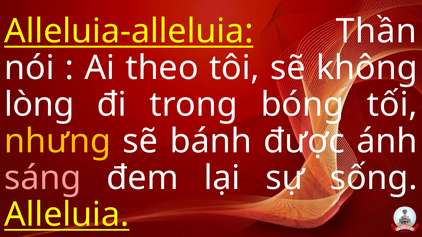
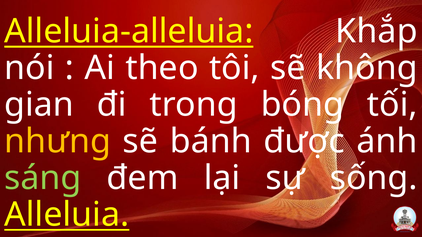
Thần: Thần -> Khắp
lòng: lòng -> gian
sáng colour: pink -> light green
